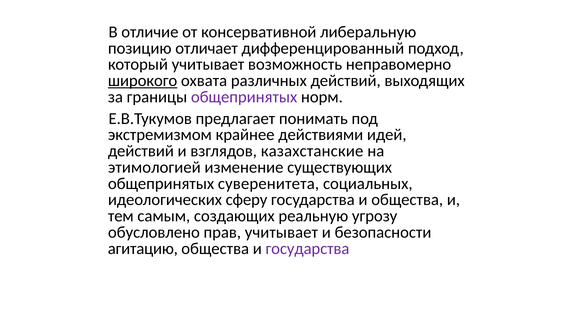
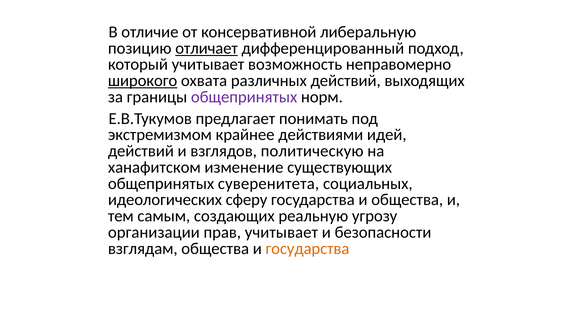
отличает underline: none -> present
казахстанские: казахстанские -> политическую
этимологией: этимологией -> ханафитском
обусловлено: обусловлено -> организации
агитацию: агитацию -> взглядам
государства at (307, 248) colour: purple -> orange
